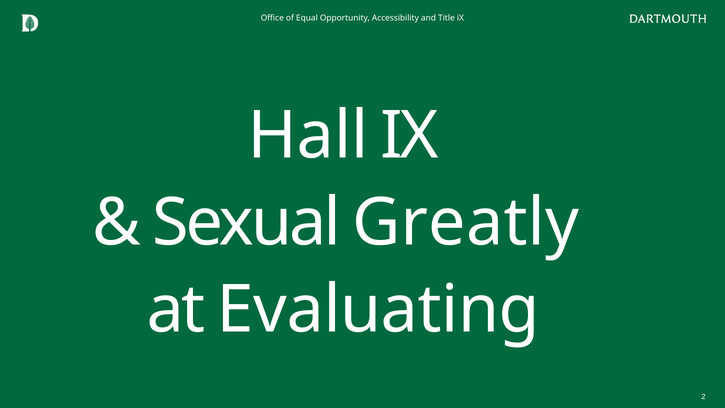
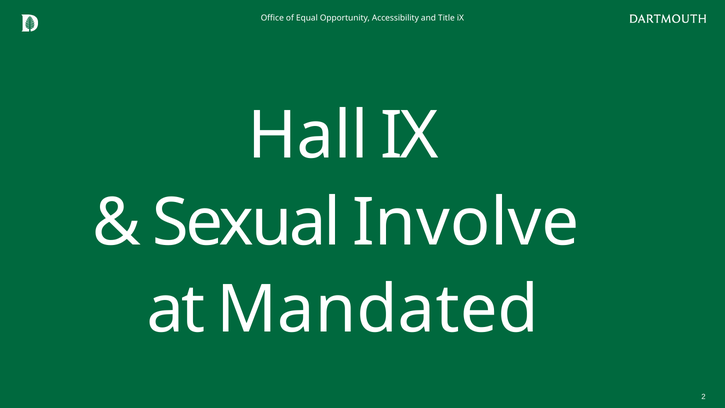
Greatly: Greatly -> Involve
Evaluating: Evaluating -> Mandated
